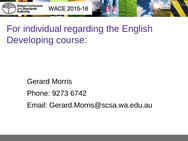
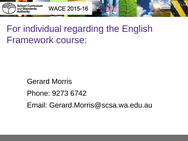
Developing: Developing -> Framework
